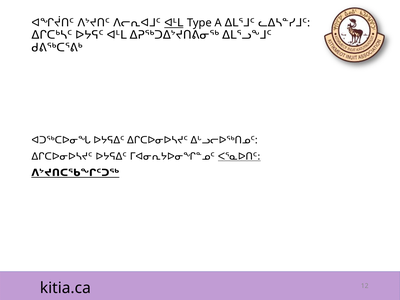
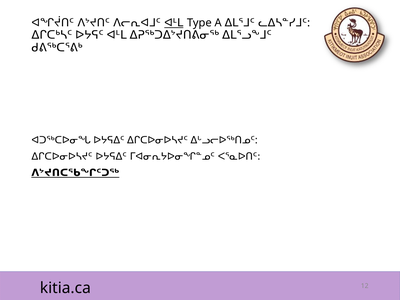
ᐸᕐᓇᐅᑎᑦ underline: present -> none
